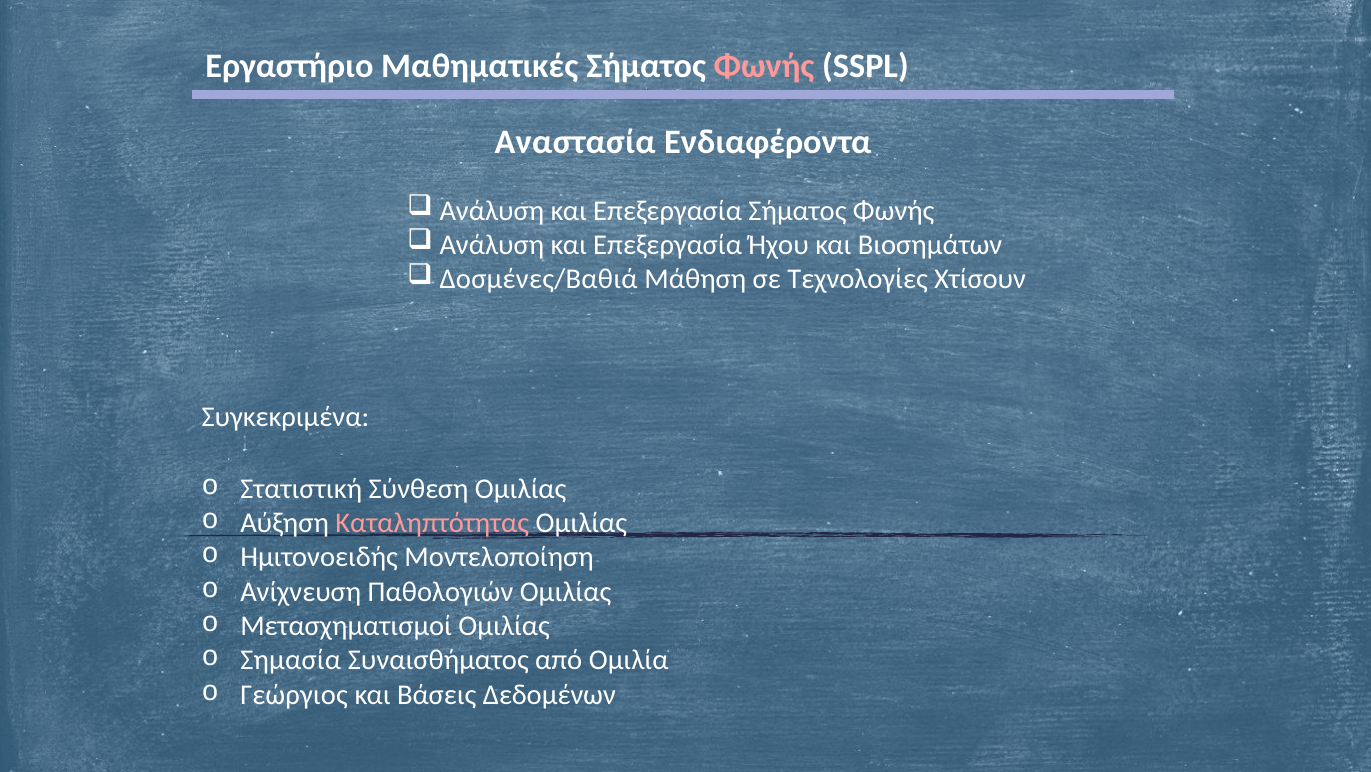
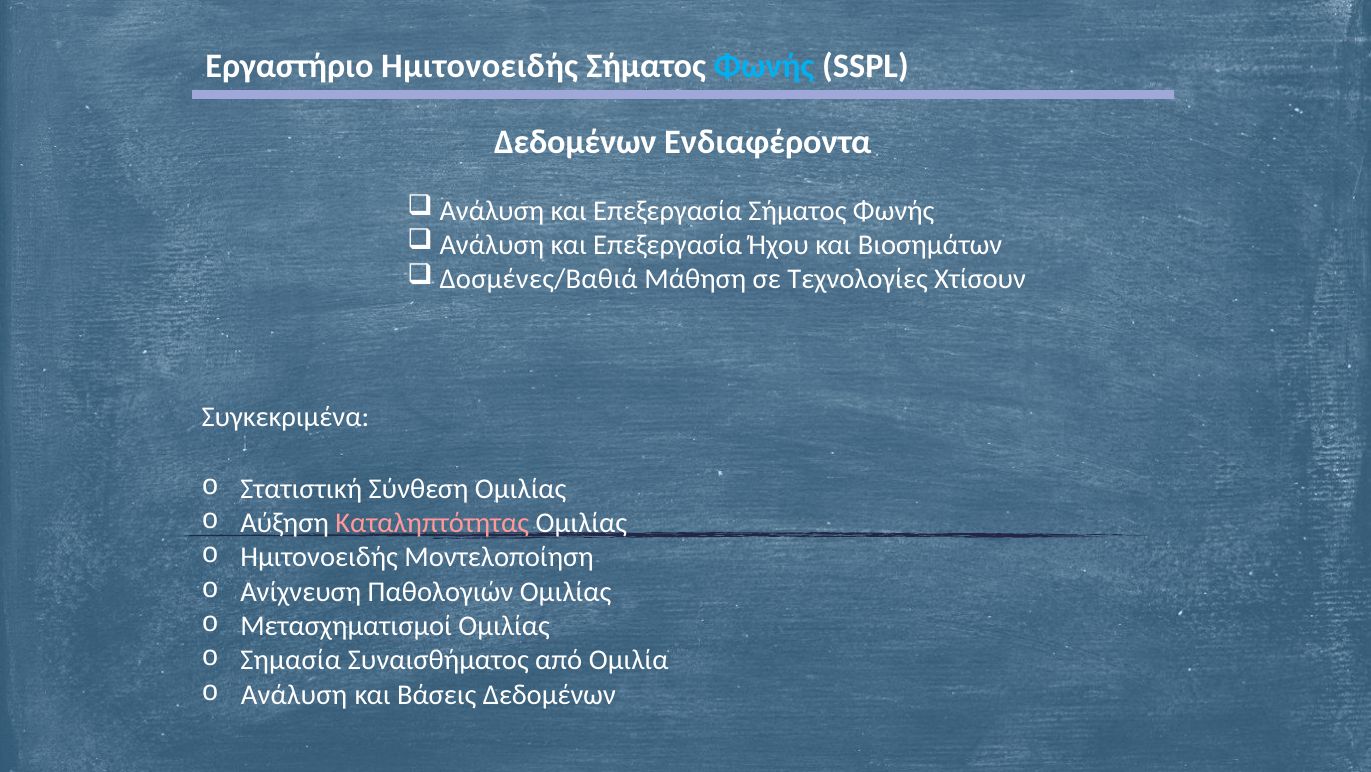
Εργαστήριο Μαθηματικές: Μαθηματικές -> Ημιτονοειδής
Φωνής at (764, 66) colour: pink -> light blue
Αναστασία at (575, 142): Αναστασία -> Δεδομένων
Γεώργιος at (294, 694): Γεώργιος -> Ανάλυση
